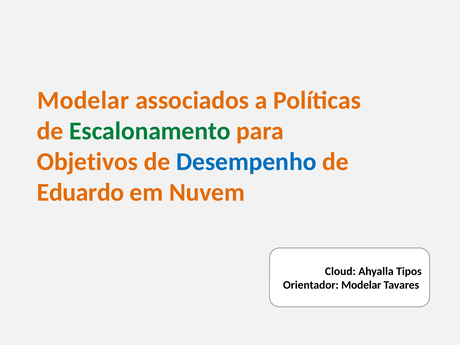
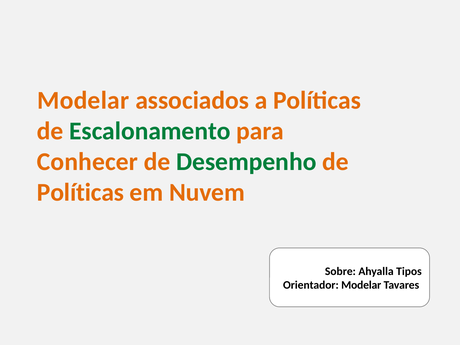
Objetivos: Objetivos -> Conhecer
Desempenho colour: blue -> green
Eduardo at (81, 192): Eduardo -> Políticas
Cloud: Cloud -> Sobre
